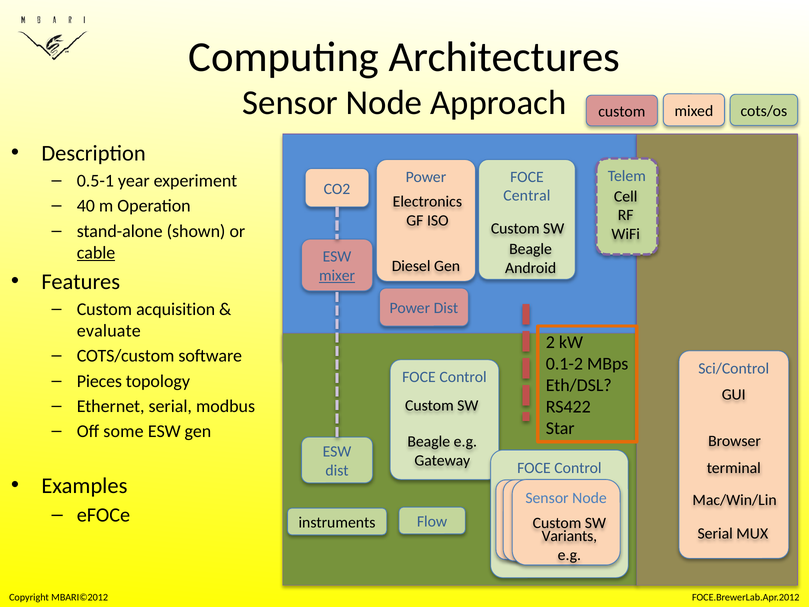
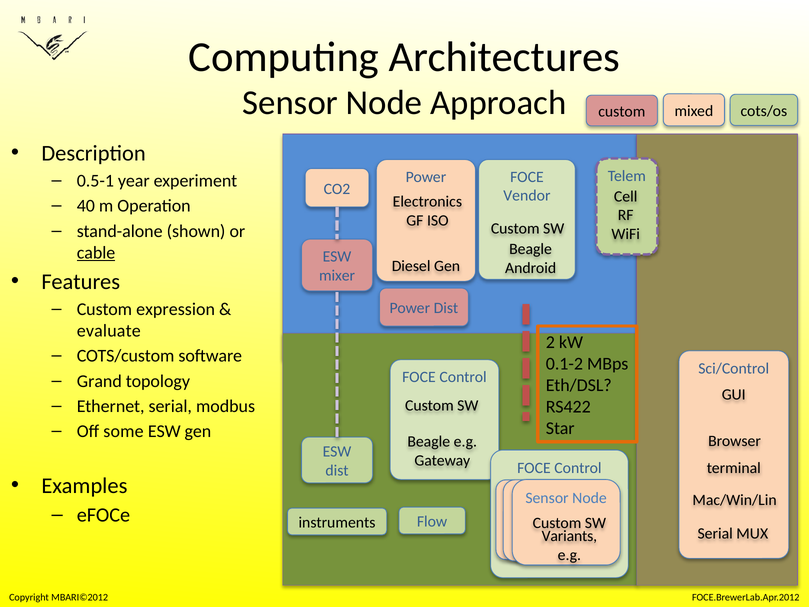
Central: Central -> Vendor
mixer underline: present -> none
acquisition: acquisition -> expression
Pieces: Pieces -> Grand
